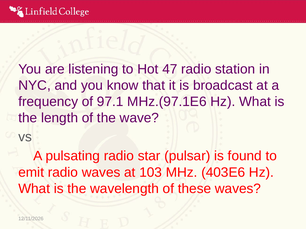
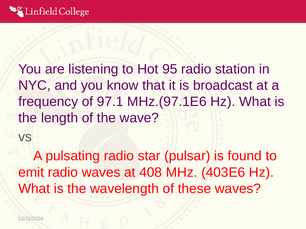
47: 47 -> 95
103: 103 -> 408
